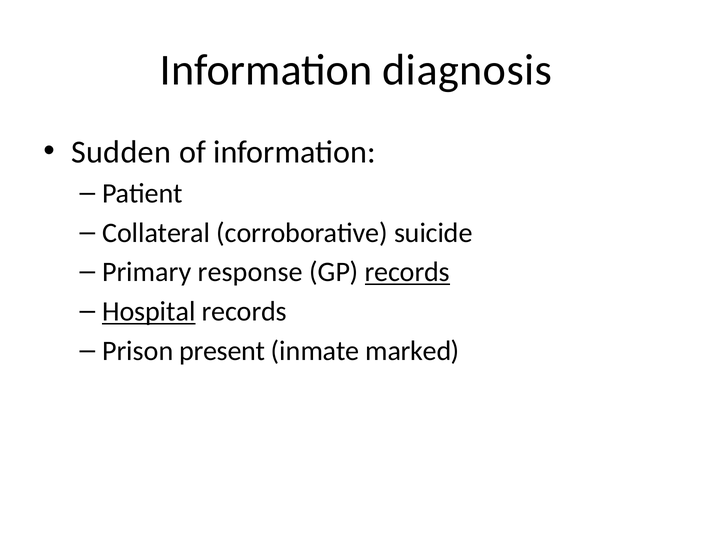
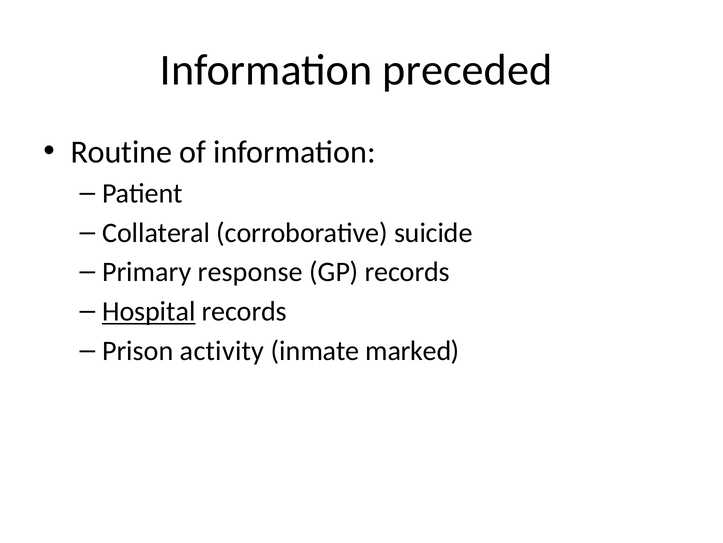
diagnosis: diagnosis -> preceded
Sudden: Sudden -> Routine
records at (407, 272) underline: present -> none
present: present -> activity
